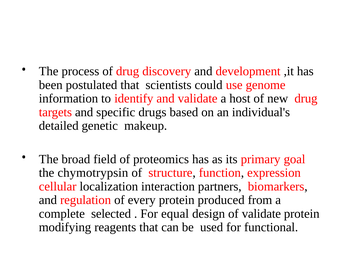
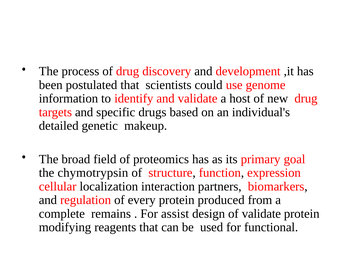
selected: selected -> remains
equal: equal -> assist
